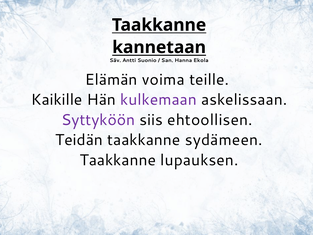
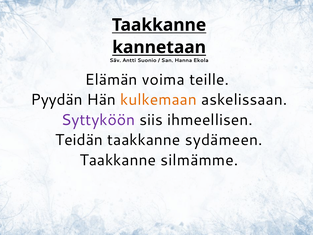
Kaikille: Kaikille -> Pyydän
kulkemaan colour: purple -> orange
ehtoollisen: ehtoollisen -> ihmeellisen
lupauksen: lupauksen -> silmämme
